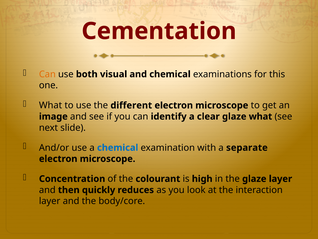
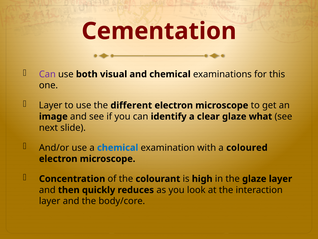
Can at (47, 74) colour: orange -> purple
What at (51, 105): What -> Layer
separate: separate -> coloured
